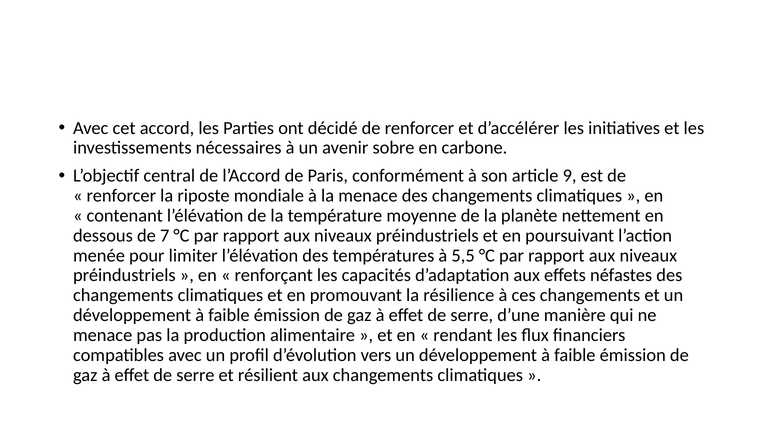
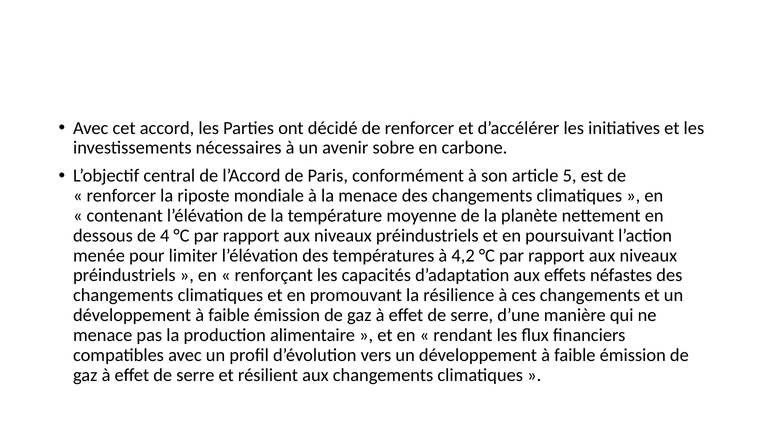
9: 9 -> 5
7: 7 -> 4
5,5: 5,5 -> 4,2
